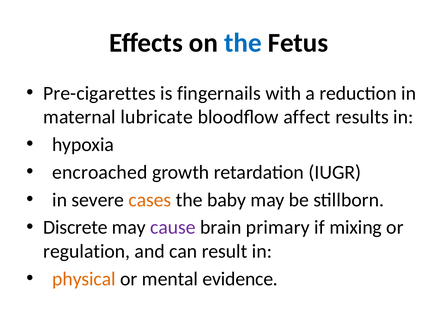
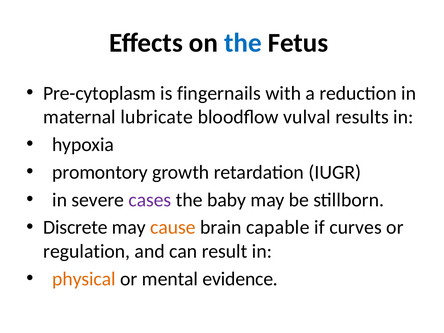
Pre-cigarettes: Pre-cigarettes -> Pre-cytoplasm
affect: affect -> vulval
encroached: encroached -> promontory
cases colour: orange -> purple
cause colour: purple -> orange
primary: primary -> capable
mixing: mixing -> curves
